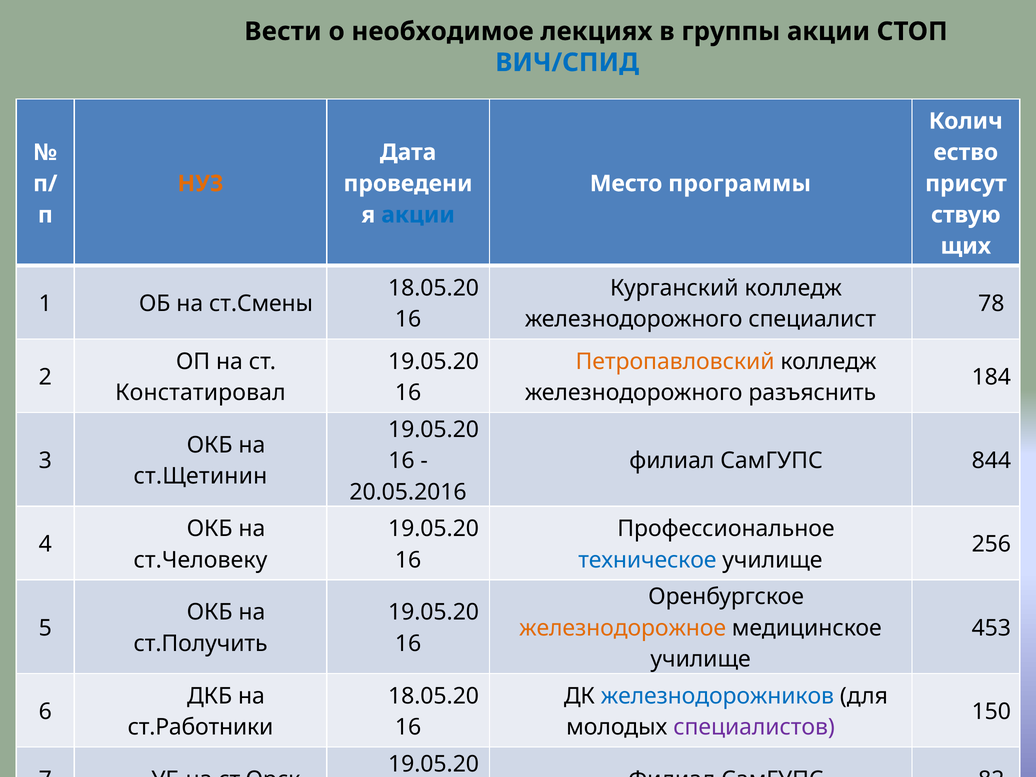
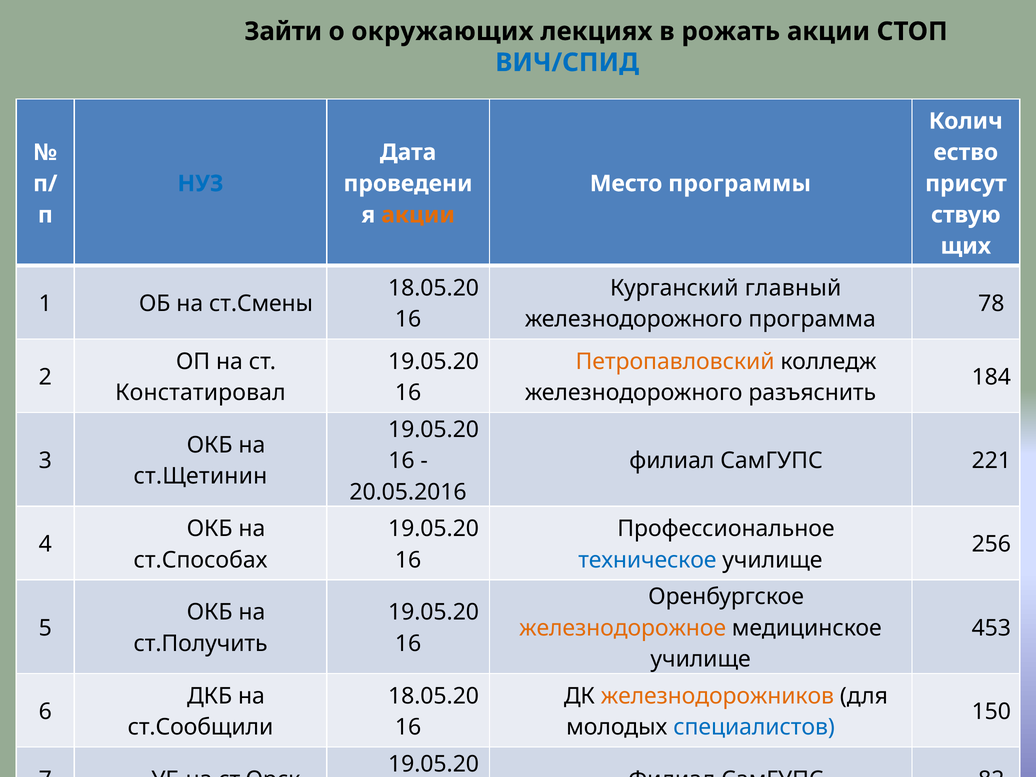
Вести: Вести -> Зайти
необходимое: необходимое -> окружающих
группы: группы -> рожать
НУЗ colour: orange -> blue
акции at (418, 215) colour: blue -> orange
Курганский колледж: колледж -> главный
специалист: специалист -> программа
844: 844 -> 221
ст.Человеку: ст.Человеку -> ст.Способах
железнодорожников colour: blue -> orange
ст.Работники: ст.Работники -> ст.Сообщили
специалистов colour: purple -> blue
